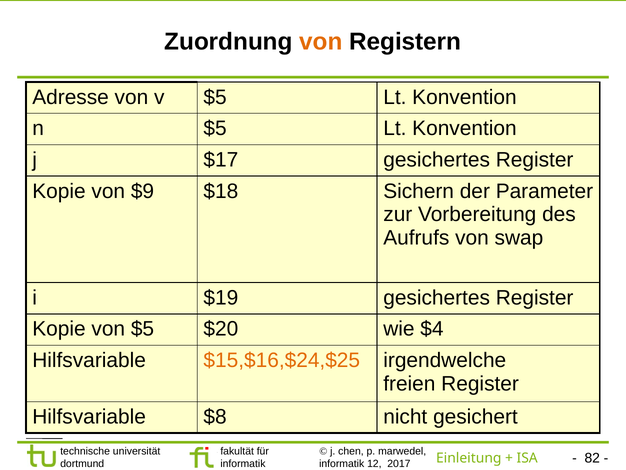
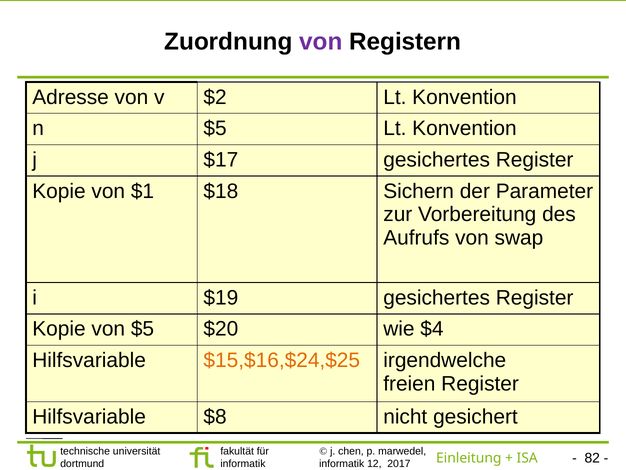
von at (321, 41) colour: orange -> purple
v $5: $5 -> $2
$9: $9 -> $1
